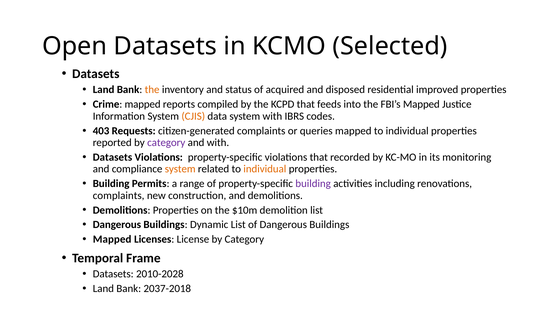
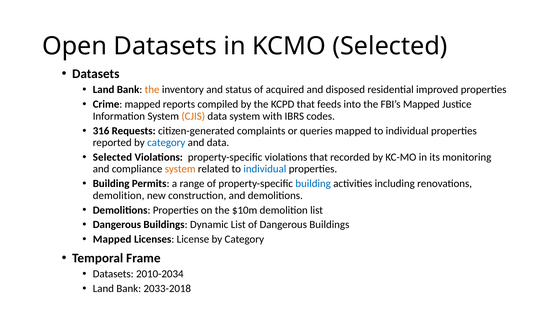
403: 403 -> 316
category at (166, 143) colour: purple -> blue
and with: with -> data
Datasets at (112, 157): Datasets -> Selected
individual at (265, 169) colour: orange -> blue
building at (313, 184) colour: purple -> blue
complaints at (119, 195): complaints -> demolition
2010-2028: 2010-2028 -> 2010-2034
2037-2018: 2037-2018 -> 2033-2018
